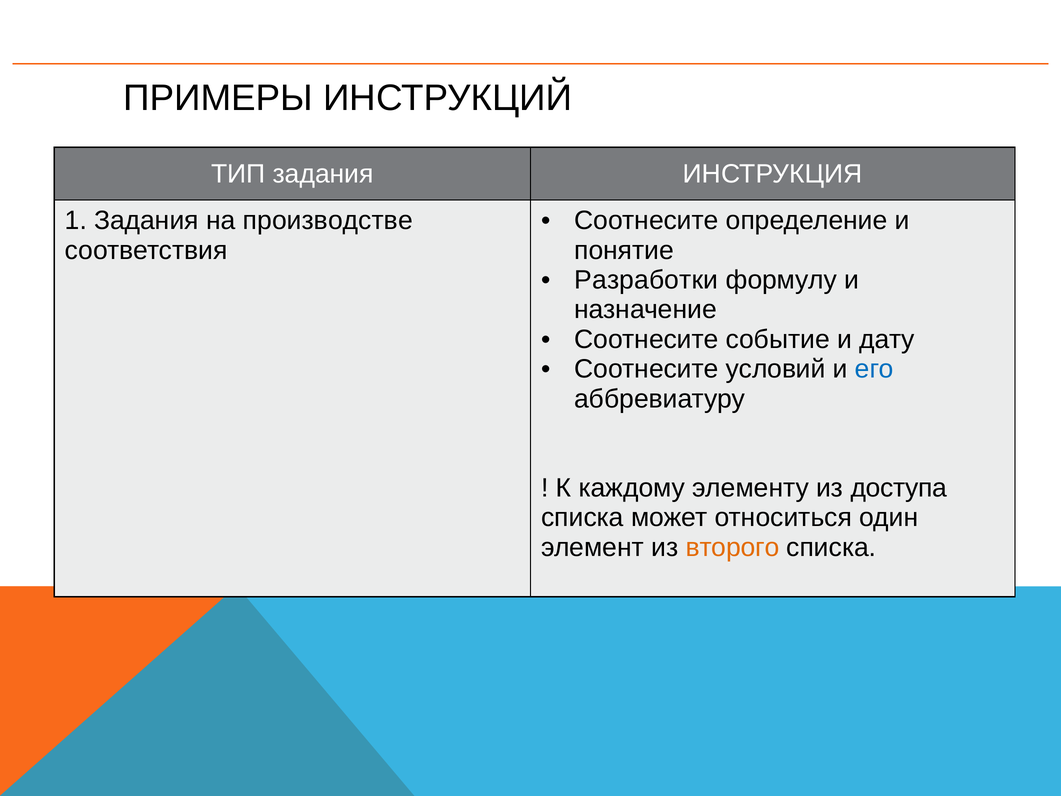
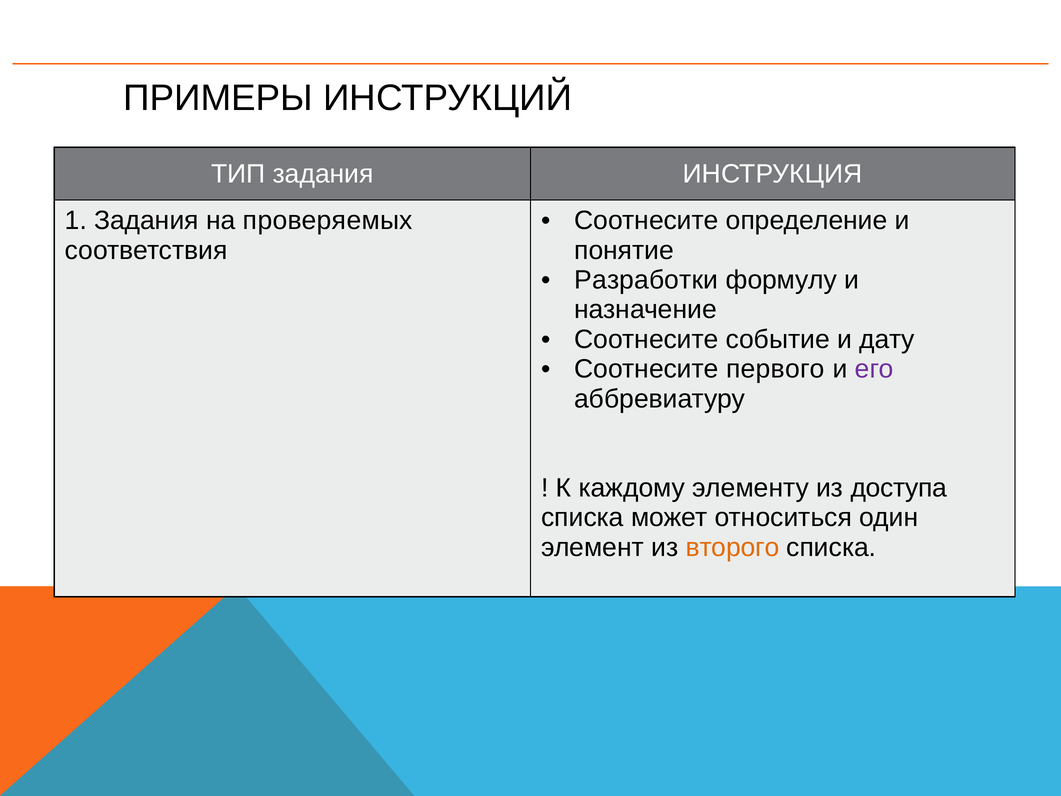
производстве: производстве -> проверяемых
условий: условий -> первого
его colour: blue -> purple
